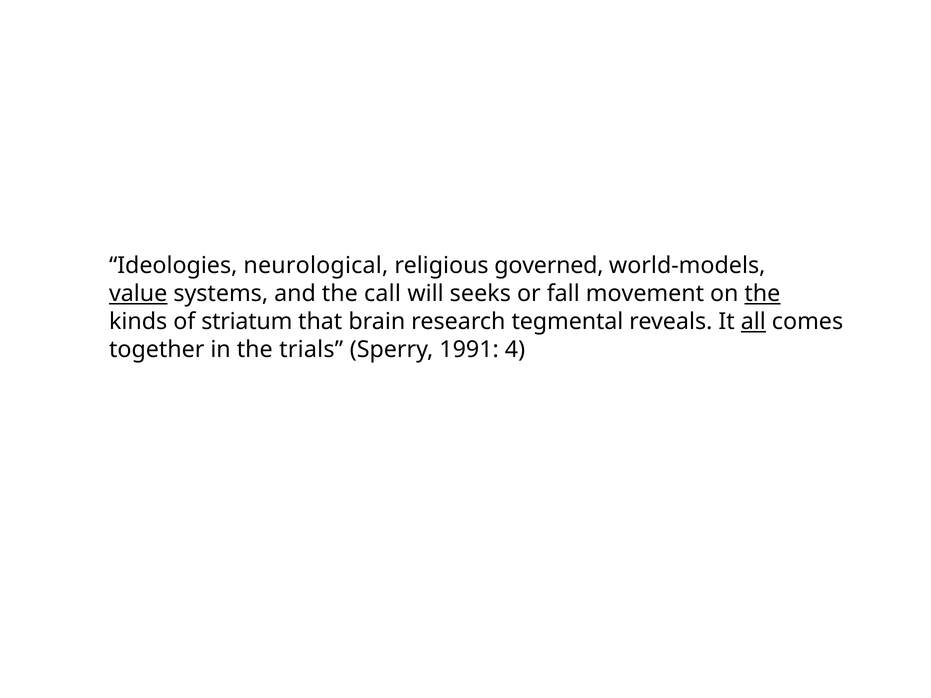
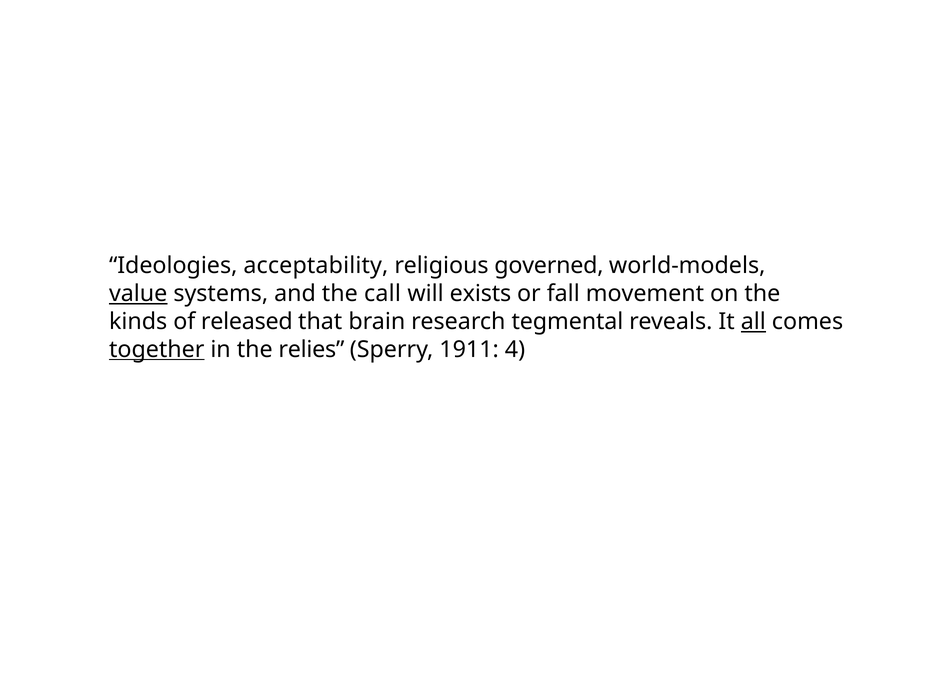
neurological: neurological -> acceptability
seeks: seeks -> exists
the at (762, 294) underline: present -> none
striatum: striatum -> released
together underline: none -> present
trials: trials -> relies
1991: 1991 -> 1911
